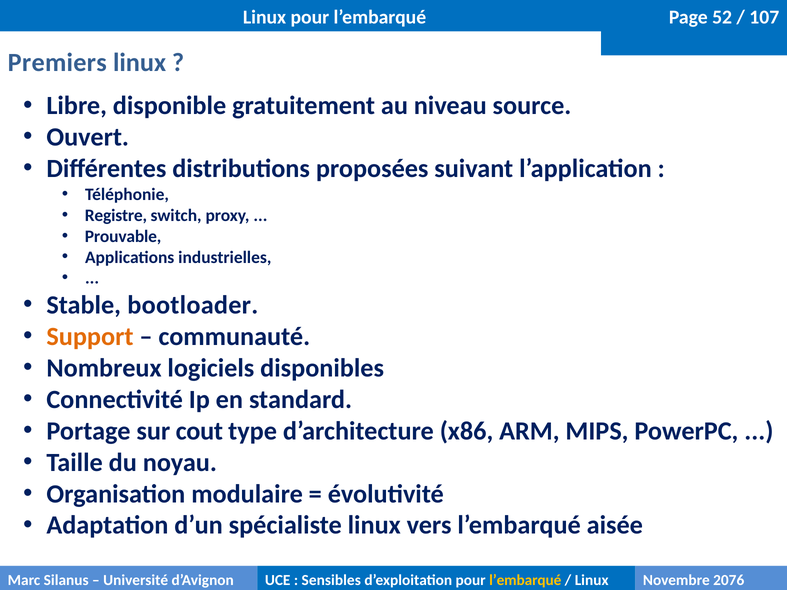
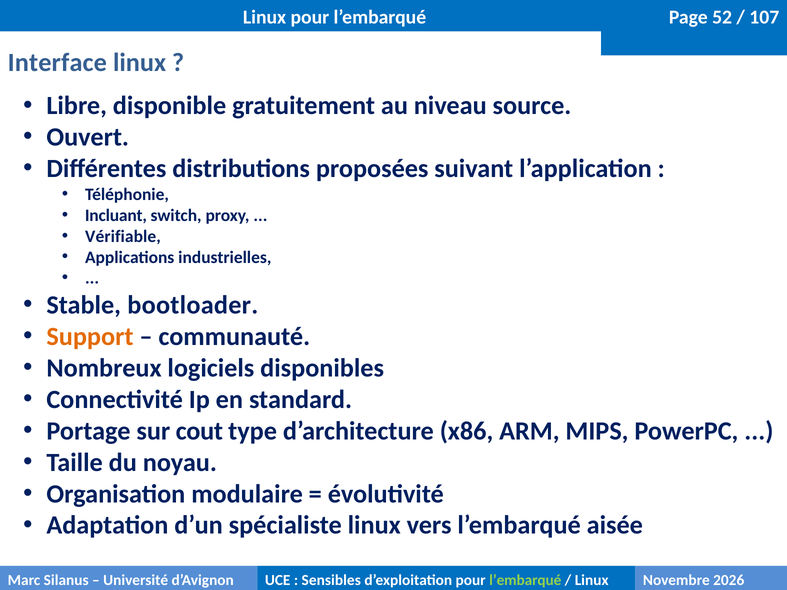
Premiers: Premiers -> Interface
Registre: Registre -> Incluant
Prouvable: Prouvable -> Vérifiable
l’embarqué at (525, 580) colour: yellow -> light green
2076: 2076 -> 2026
